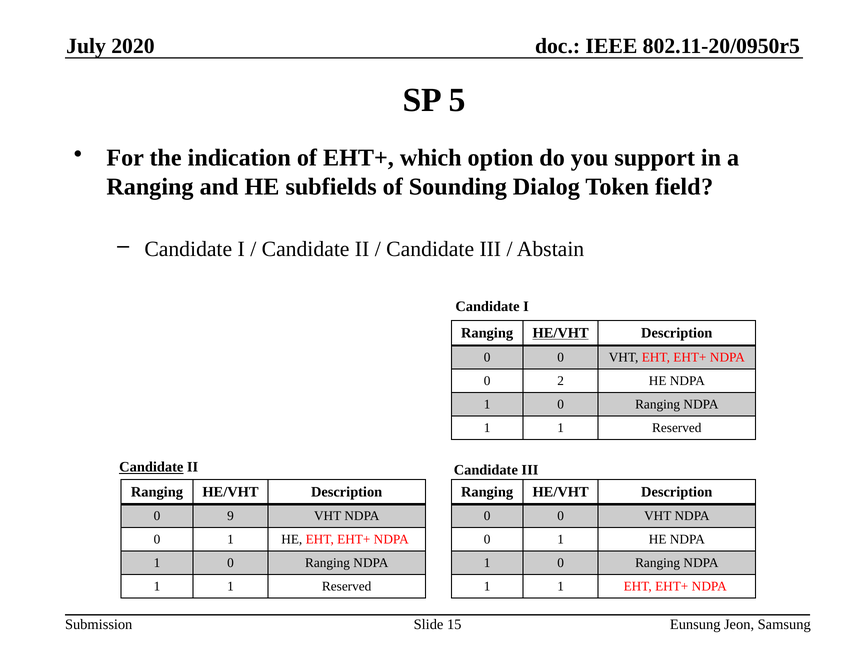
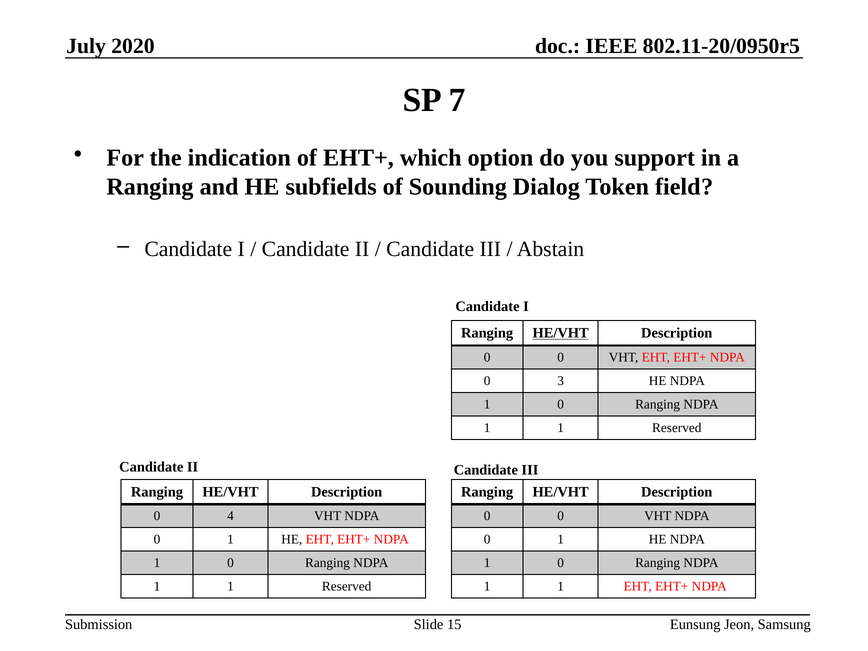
5: 5 -> 7
2: 2 -> 3
Candidate at (151, 467) underline: present -> none
9: 9 -> 4
